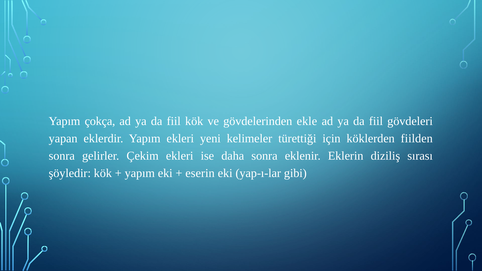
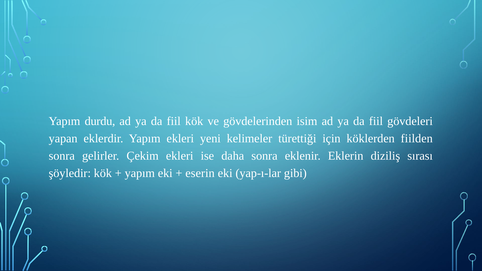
çokça: çokça -> durdu
ekle: ekle -> isim
